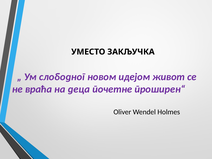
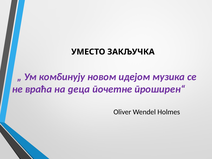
слободног: слободног -> комбинују
живот: живот -> музика
